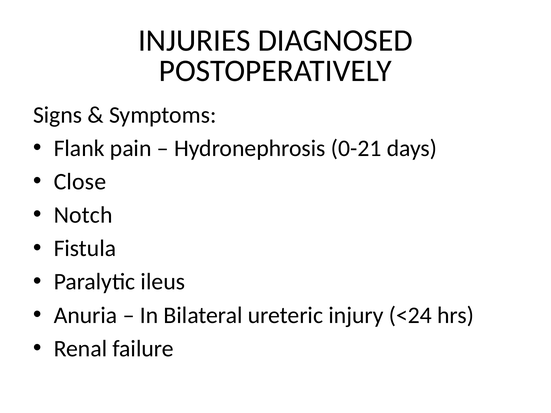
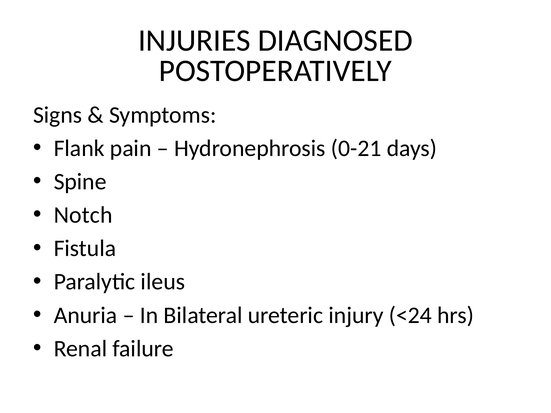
Close: Close -> Spine
